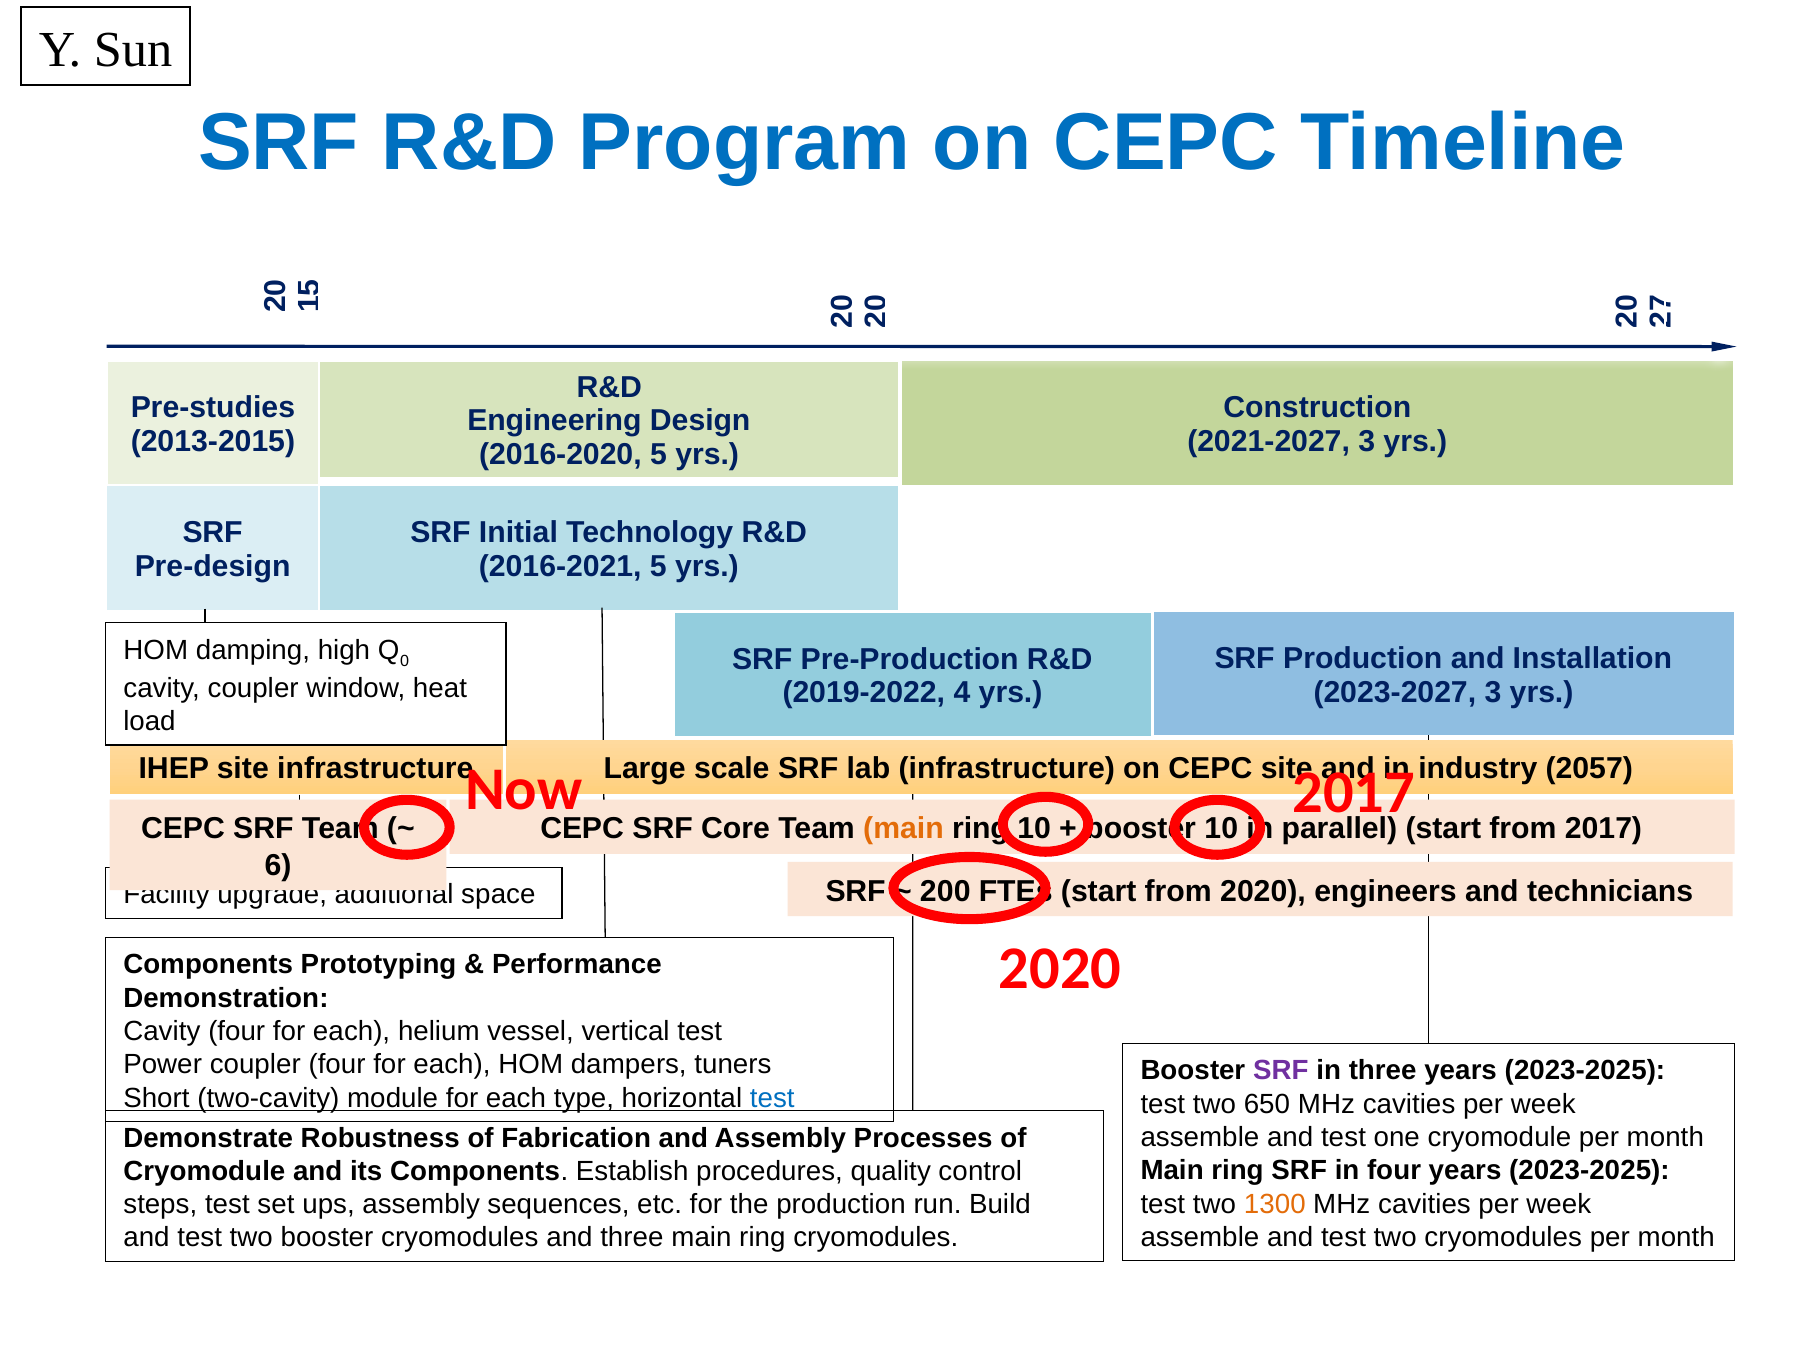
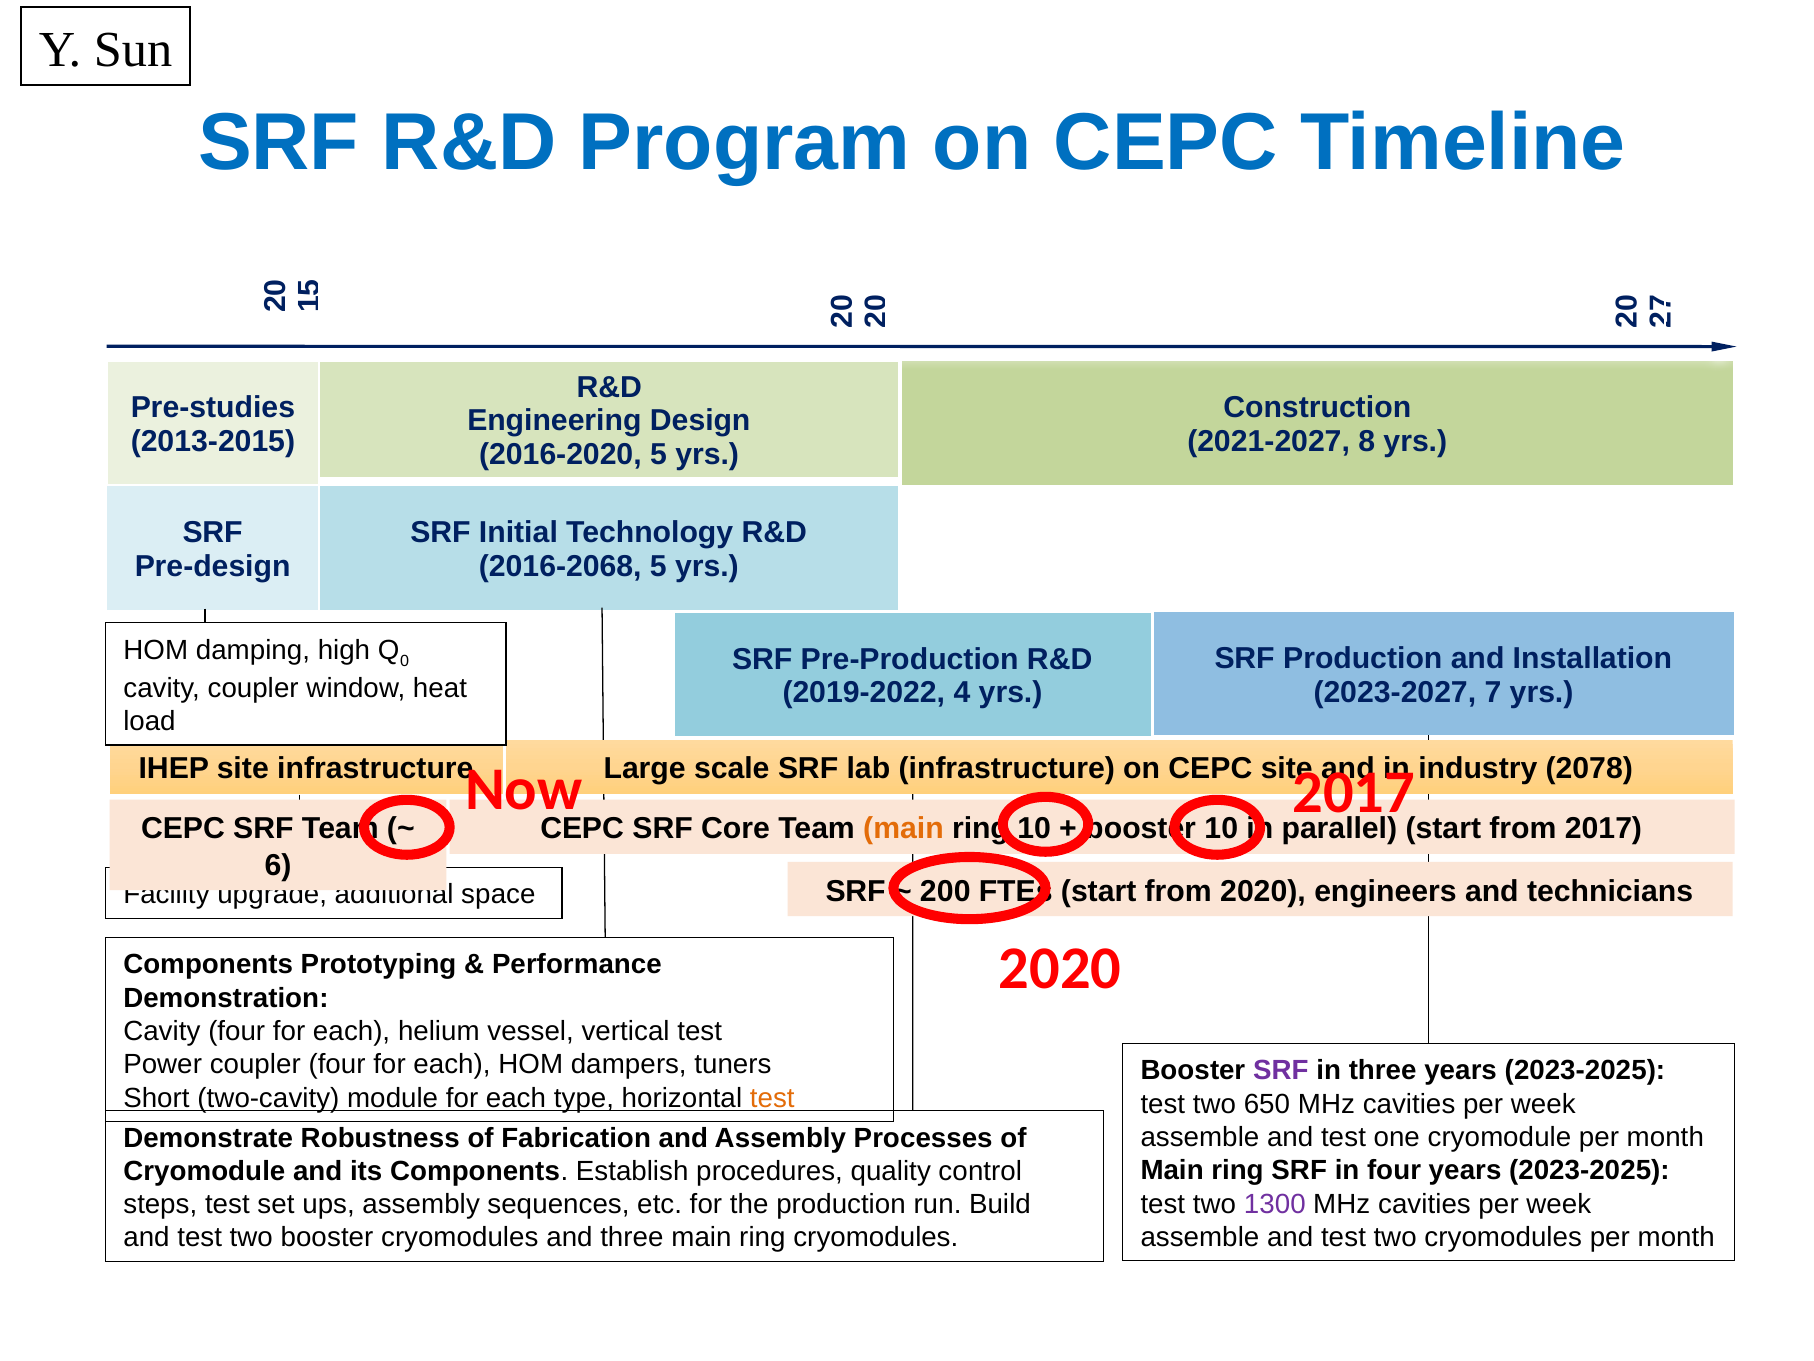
2021-2027 3: 3 -> 8
2016-2021: 2016-2021 -> 2016-2068
2023-2027 3: 3 -> 7
2057: 2057 -> 2078
test at (772, 1098) colour: blue -> orange
1300 colour: orange -> purple
